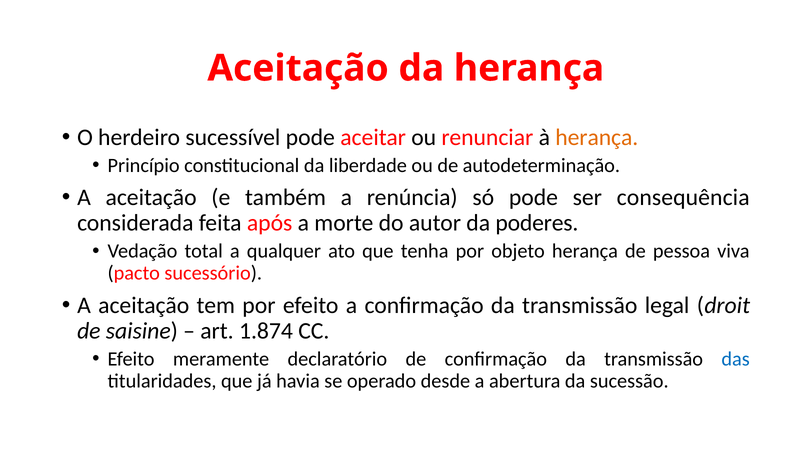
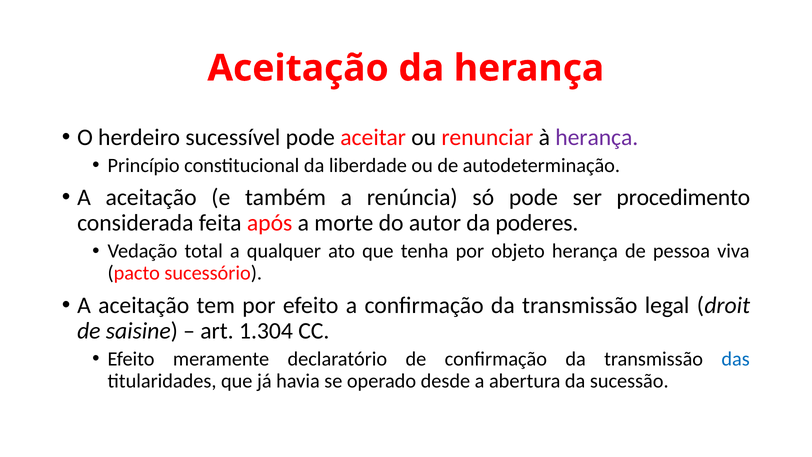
herança at (597, 137) colour: orange -> purple
consequência: consequência -> procedimento
1.874: 1.874 -> 1.304
